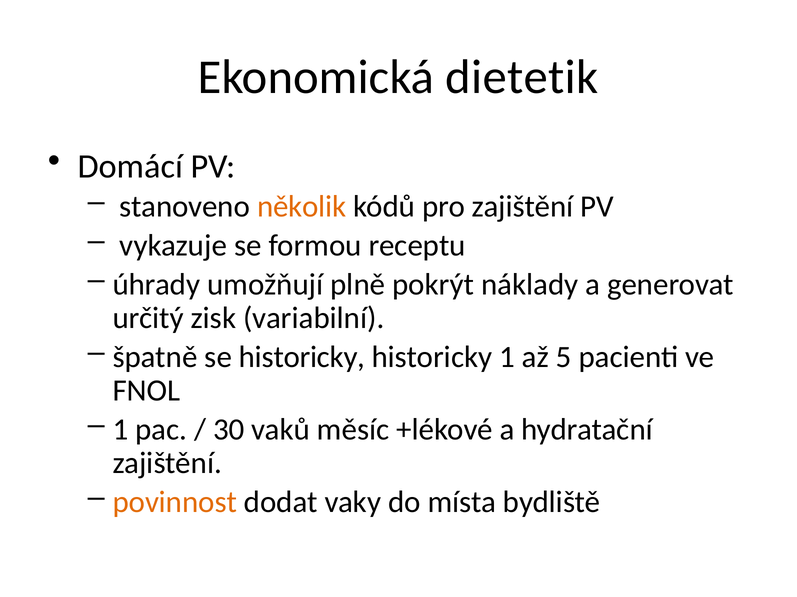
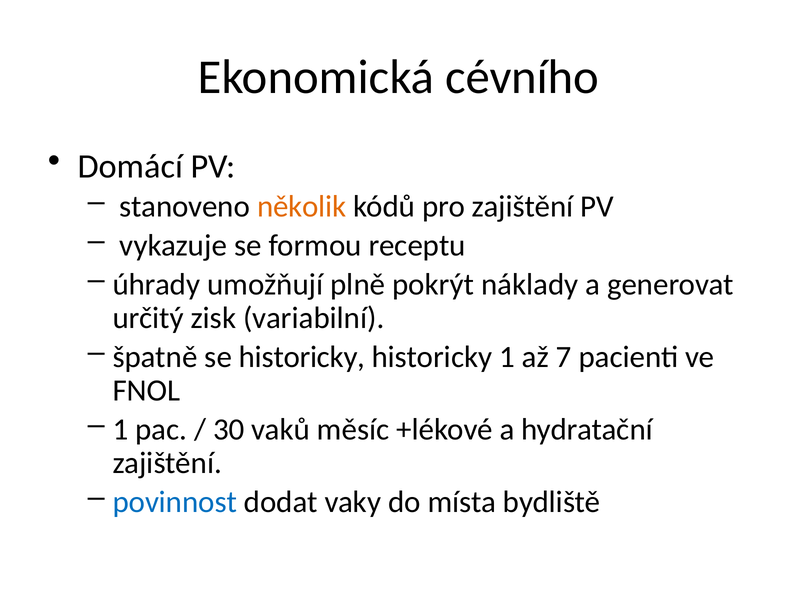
dietetik: dietetik -> cévního
5: 5 -> 7
povinnost colour: orange -> blue
